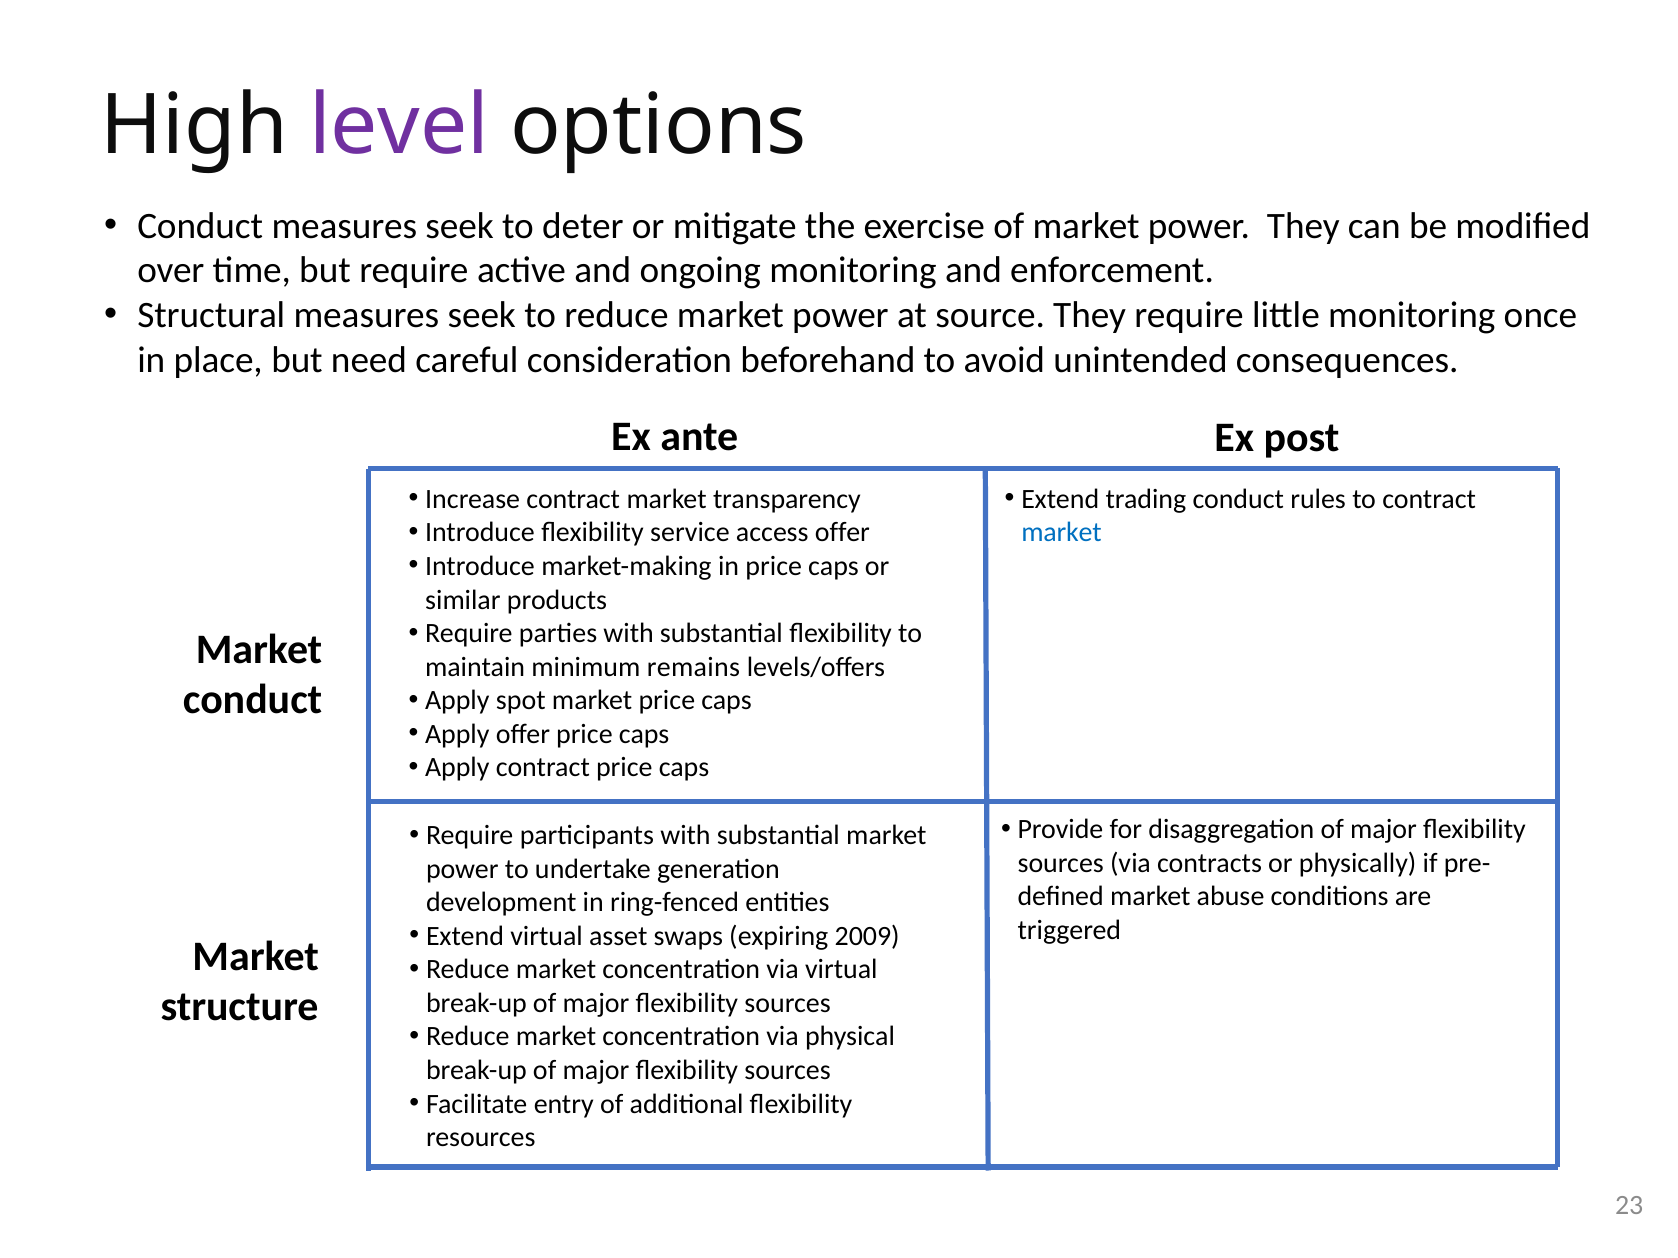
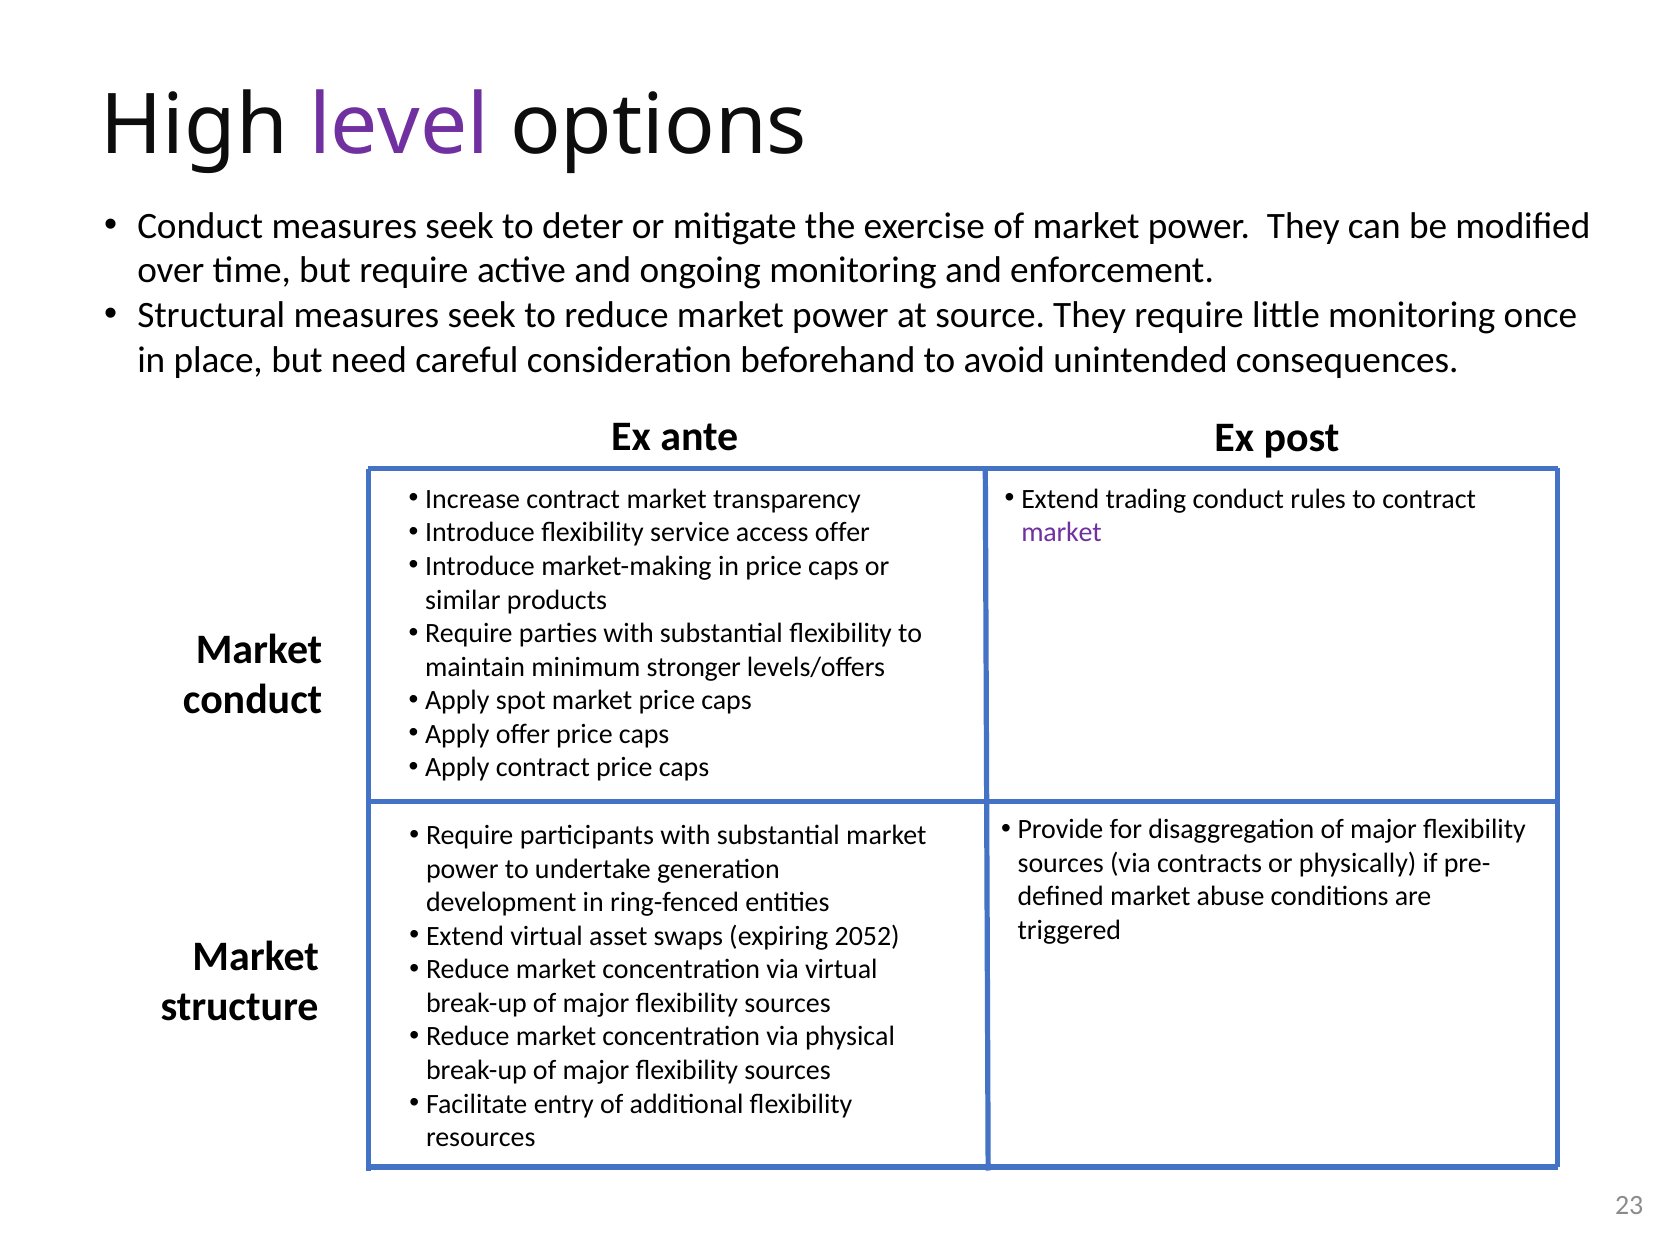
market at (1061, 533) colour: blue -> purple
remains: remains -> stronger
2009: 2009 -> 2052
